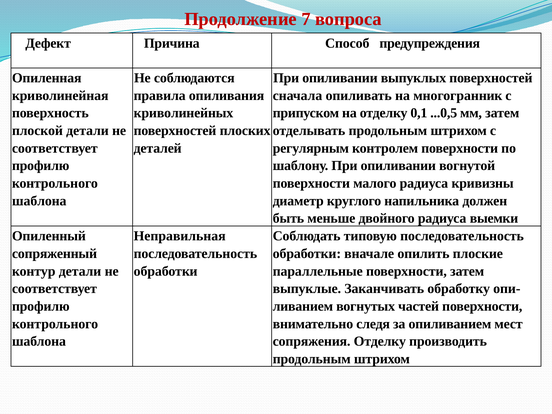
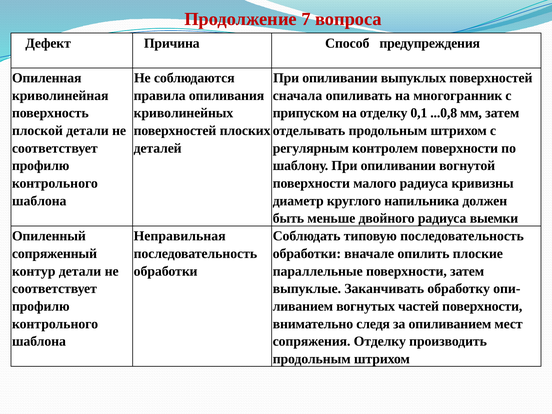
...0,5: ...0,5 -> ...0,8
